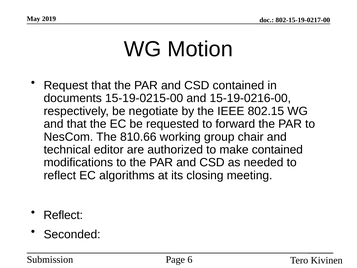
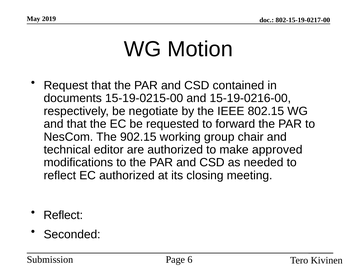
810.66: 810.66 -> 902.15
make contained: contained -> approved
EC algorithms: algorithms -> authorized
